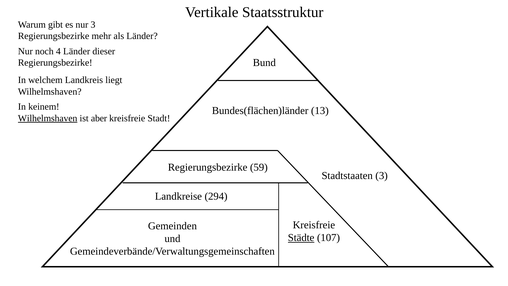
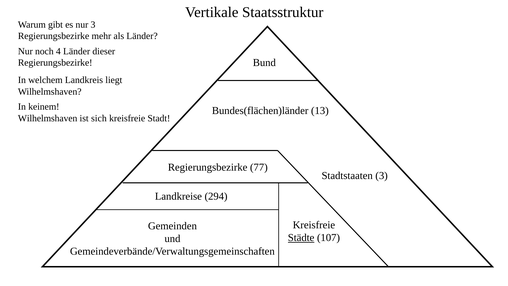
Wilhelmshaven at (48, 118) underline: present -> none
aber: aber -> sich
59: 59 -> 77
